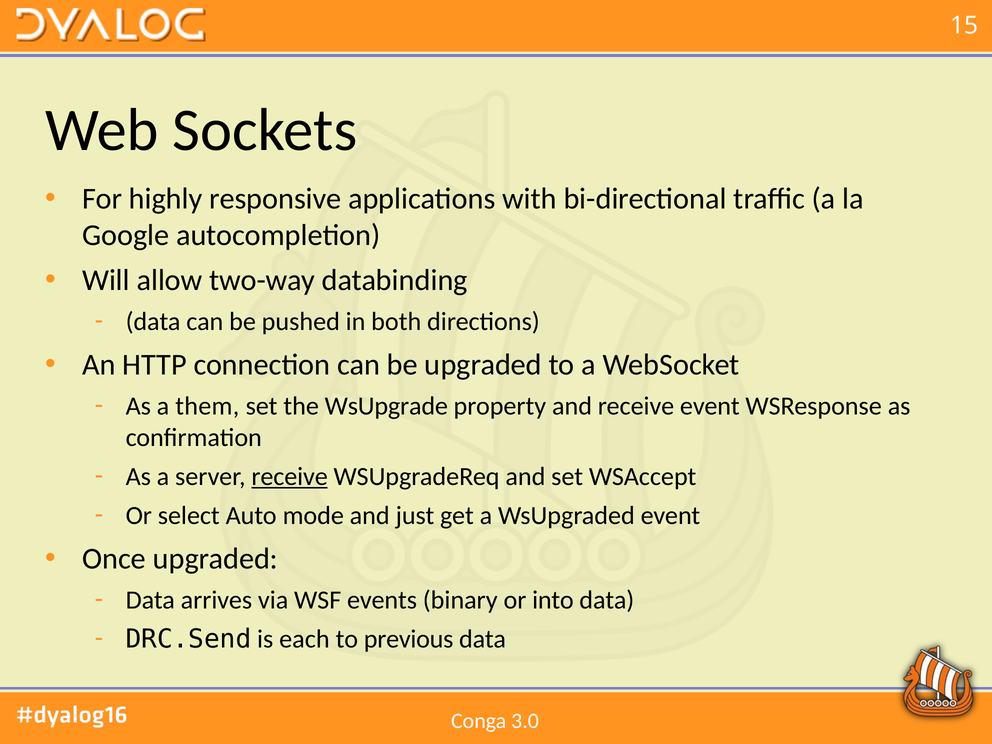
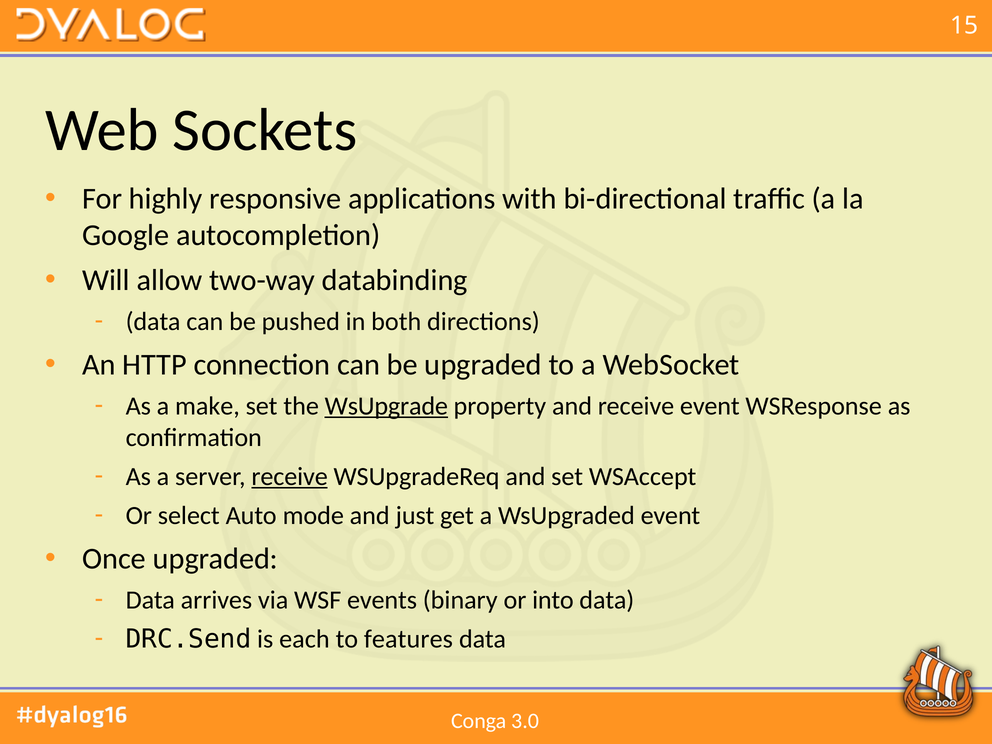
them: them -> make
WsUpgrade underline: none -> present
previous: previous -> features
